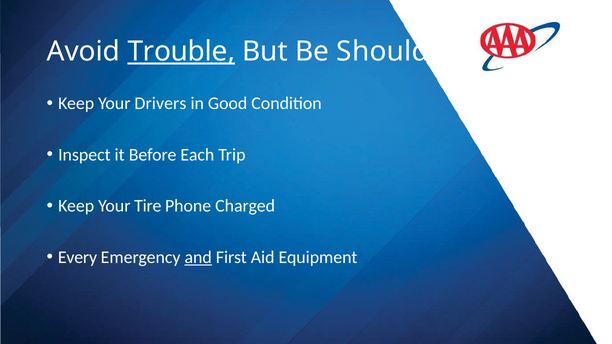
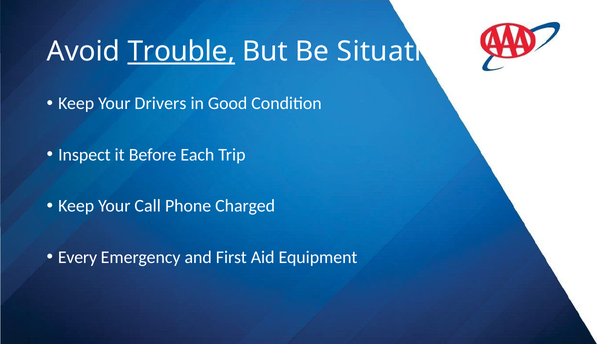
Shoulder: Shoulder -> Situation
Tire: Tire -> Call
and underline: present -> none
